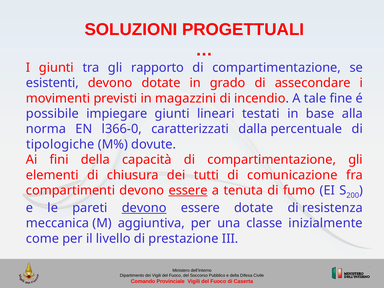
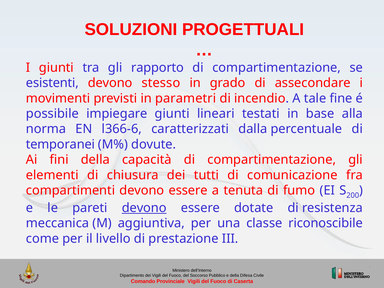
devono dotate: dotate -> stesso
magazzini: magazzini -> parametri
l366-0: l366-0 -> l366-6
tipologiche: tipologiche -> temporanei
essere at (188, 190) underline: present -> none
inizialmente: inizialmente -> riconoscibile
